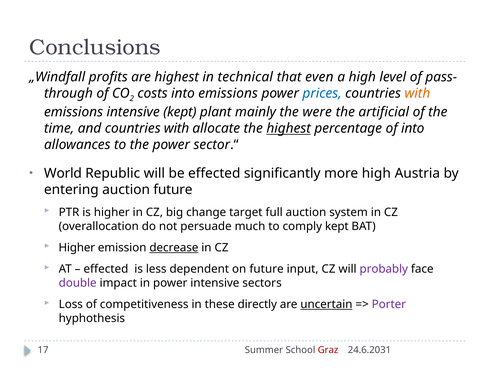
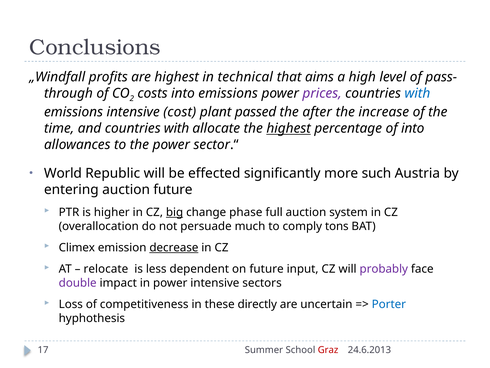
even: even -> aims
prices colour: blue -> purple
with at (417, 93) colour: orange -> blue
intensive kept: kept -> cost
mainly: mainly -> passed
were: were -> after
artificial: artificial -> increase
more high: high -> such
big underline: none -> present
target: target -> phase
comply kept: kept -> tons
Higher at (77, 247): Higher -> Climex
effected at (106, 269): effected -> relocate
uncertain underline: present -> none
Porter colour: purple -> blue
24.6.2031: 24.6.2031 -> 24.6.2013
